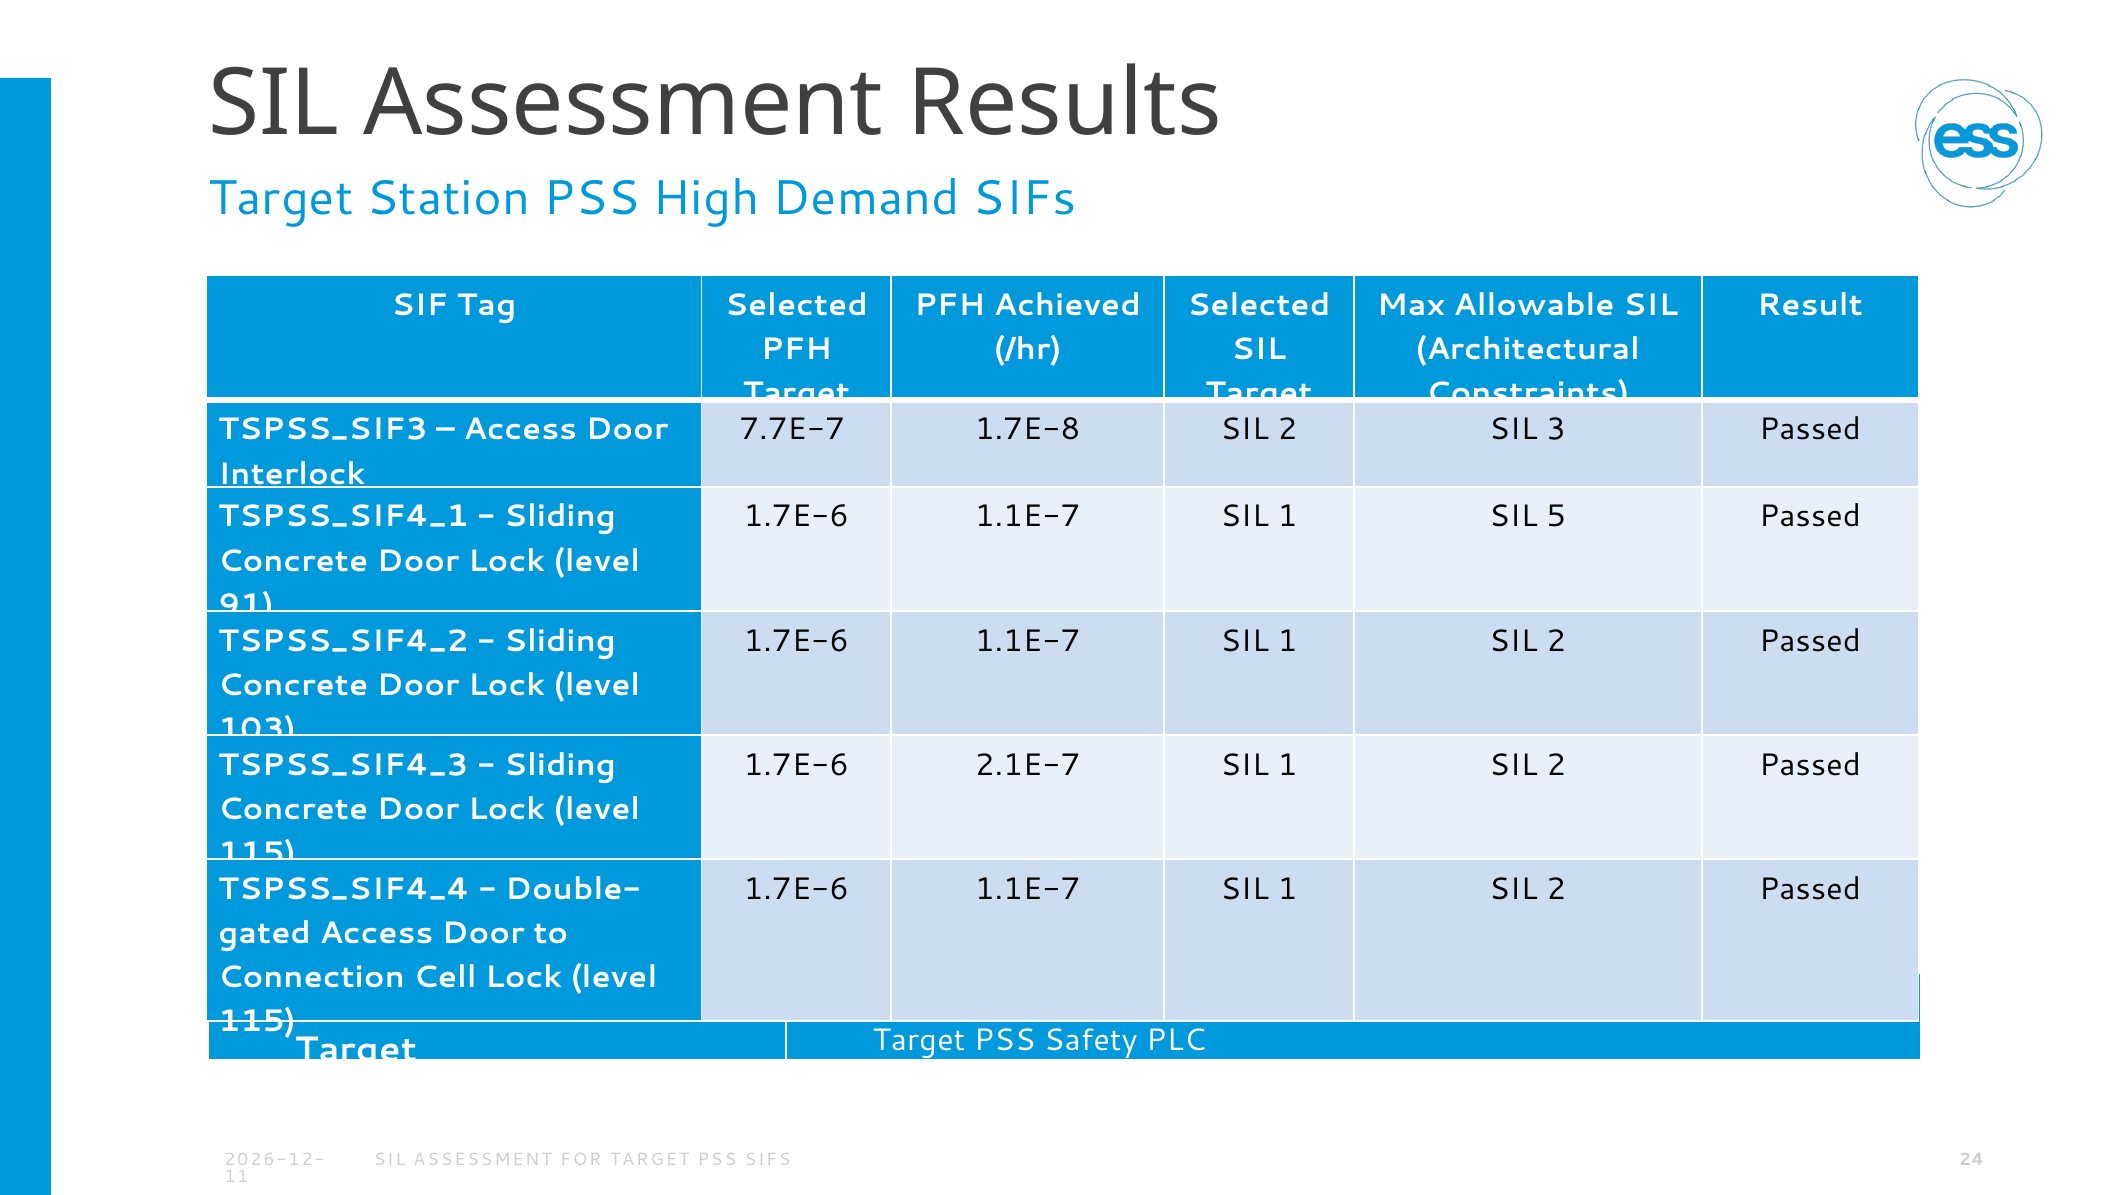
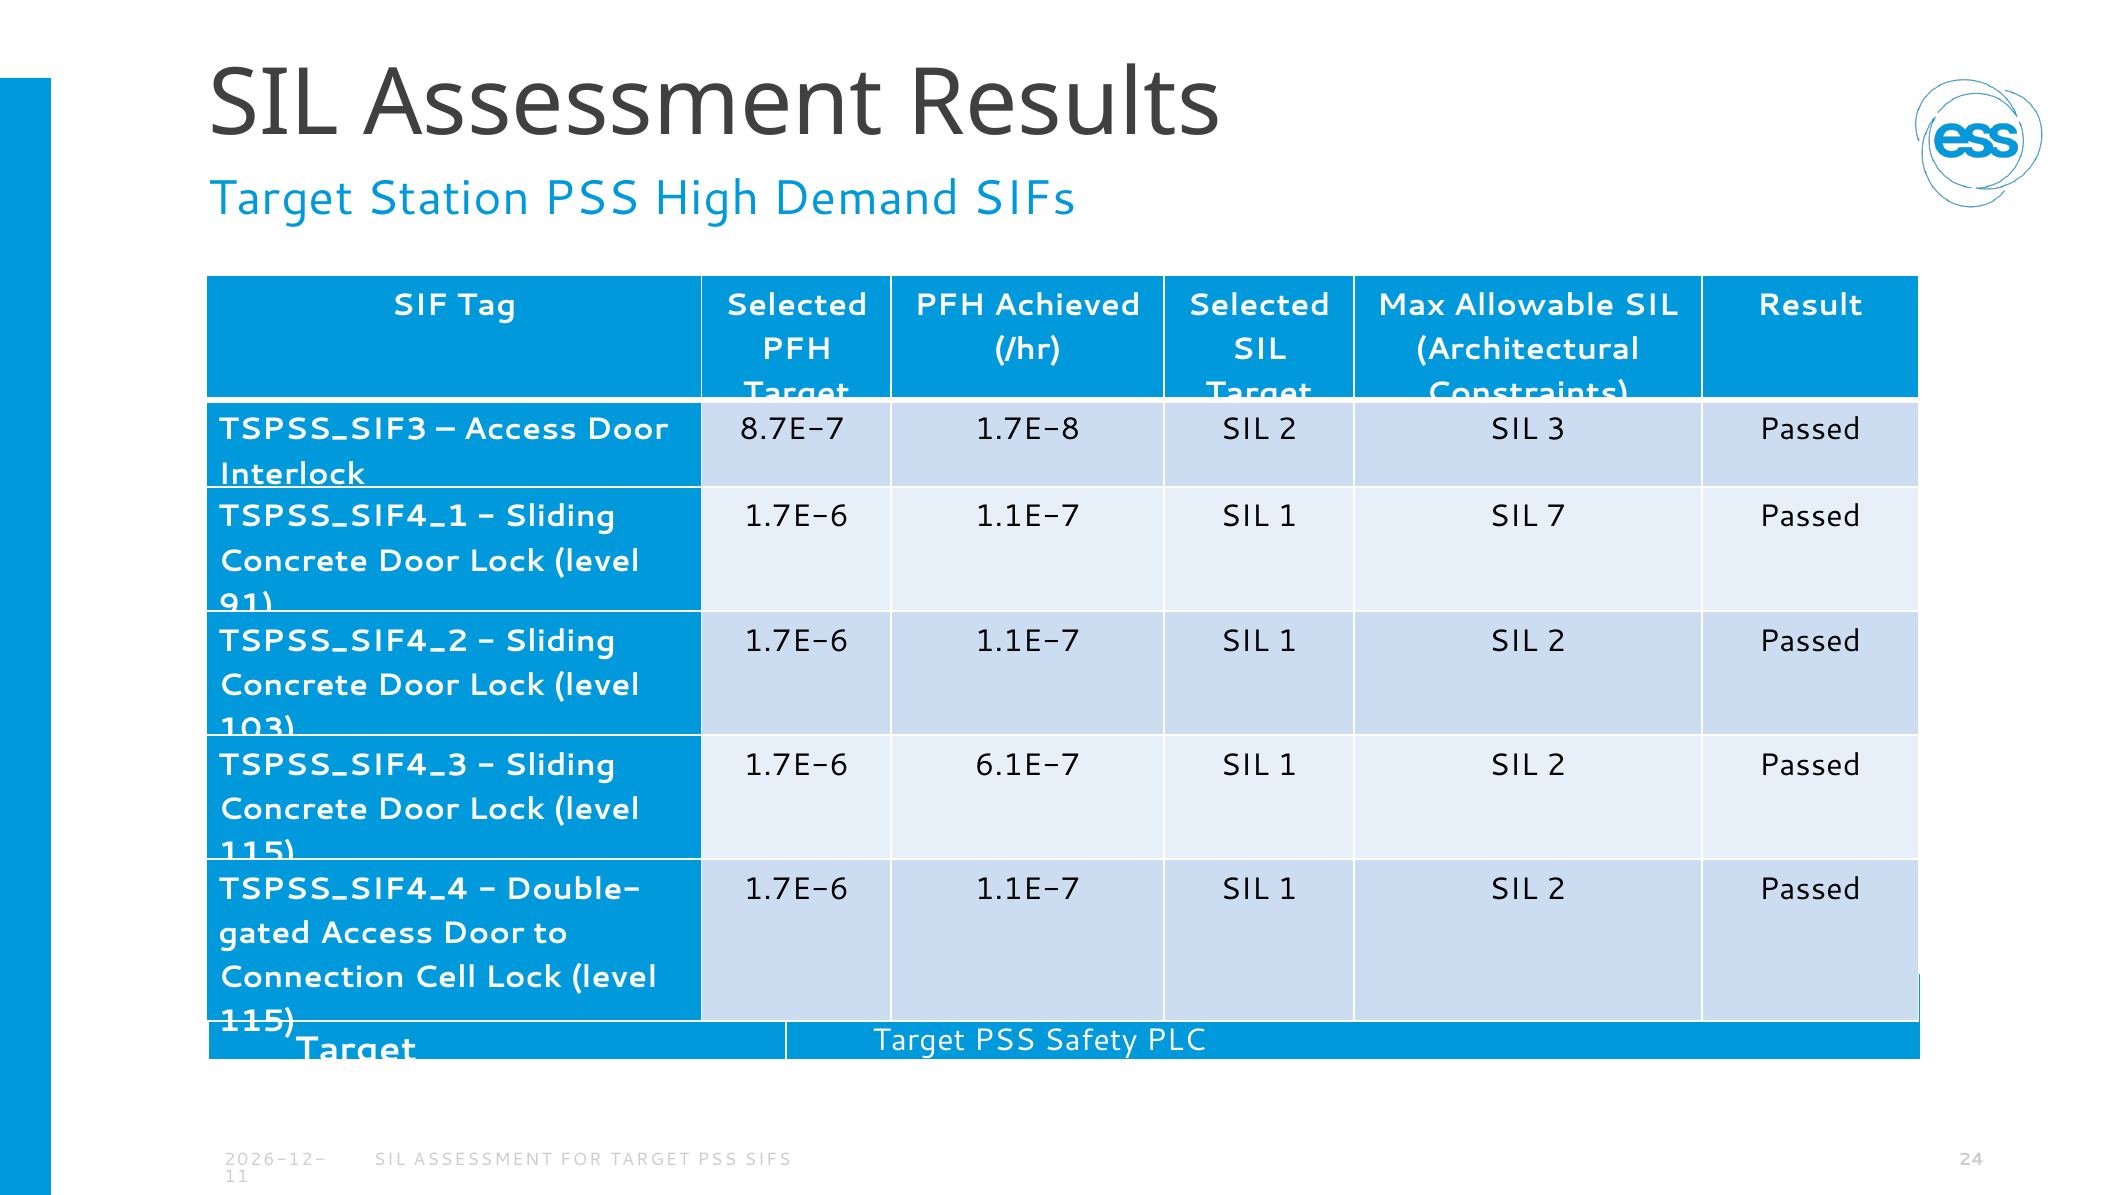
7.7E-7: 7.7E-7 -> 8.7E-7
5: 5 -> 7
2.1E-7: 2.1E-7 -> 6.1E-7
